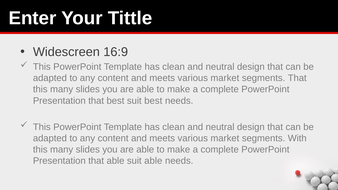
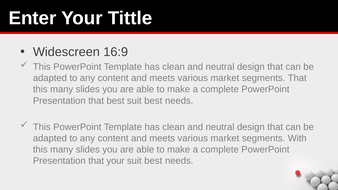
that able: able -> your
able at (153, 161): able -> best
